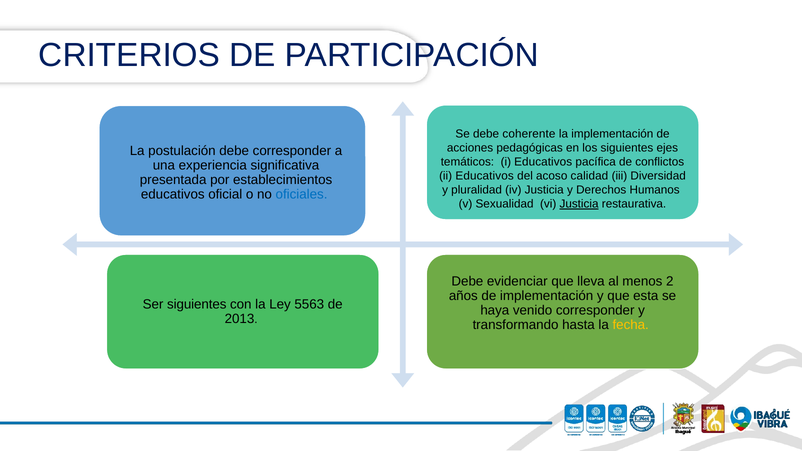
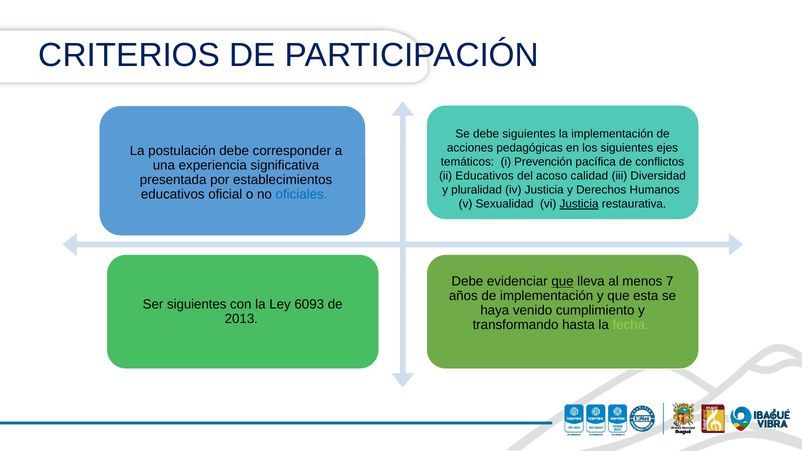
debe coherente: coherente -> siguientes
i Educativos: Educativos -> Prevención
que at (563, 281) underline: none -> present
2: 2 -> 7
5563: 5563 -> 6093
venido corresponder: corresponder -> cumplimiento
fecha colour: yellow -> light green
